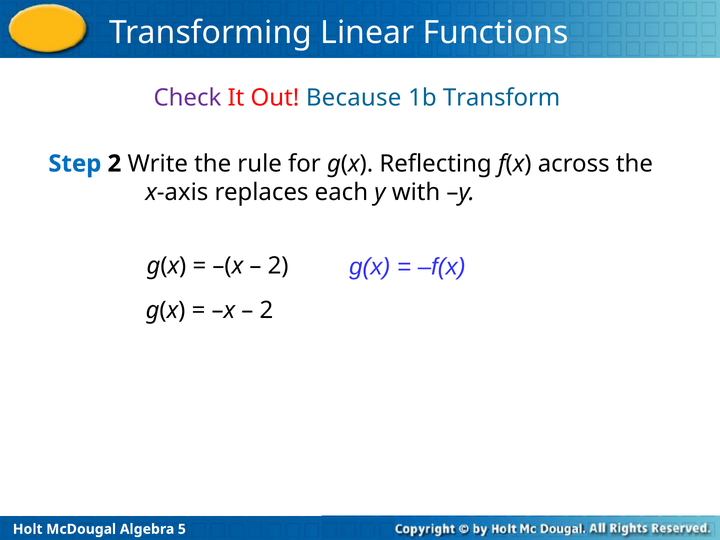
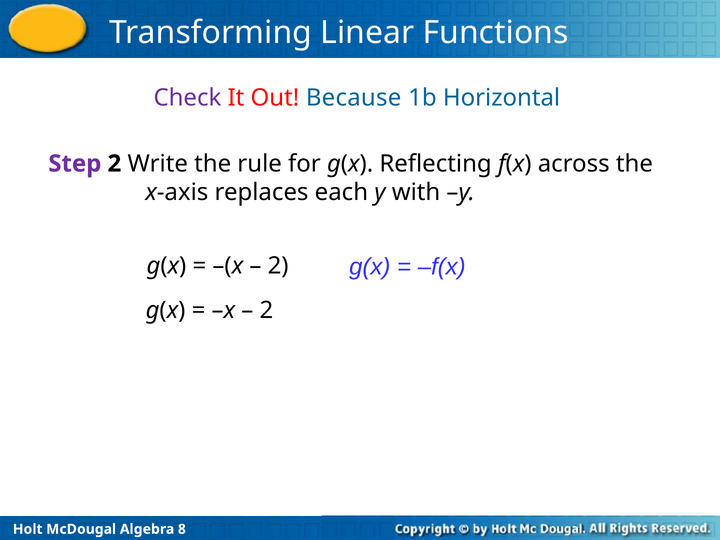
Transform: Transform -> Horizontal
Step colour: blue -> purple
5: 5 -> 8
